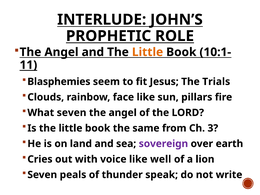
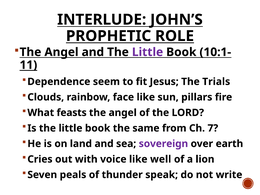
Little at (148, 52) colour: orange -> purple
Blasphemies: Blasphemies -> Dependence
What seven: seven -> feasts
3: 3 -> 7
